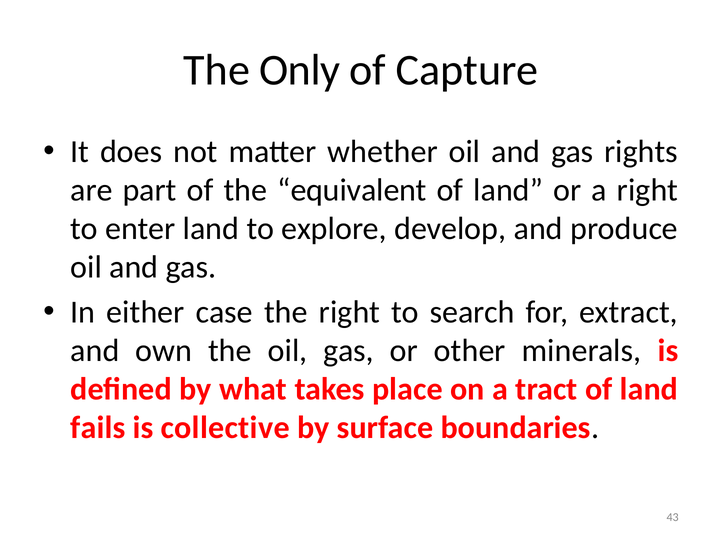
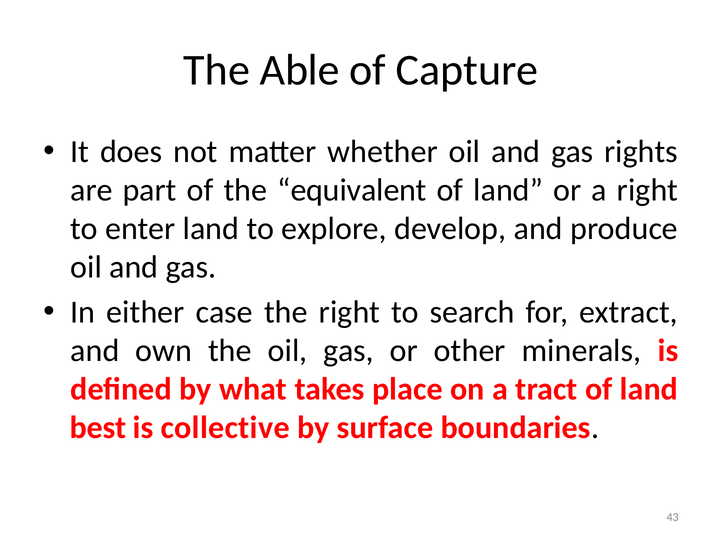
Only: Only -> Able
fails: fails -> best
